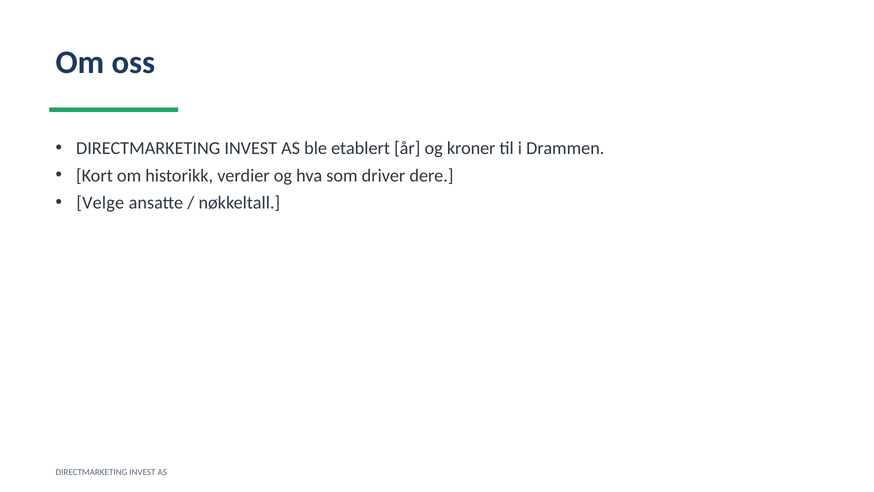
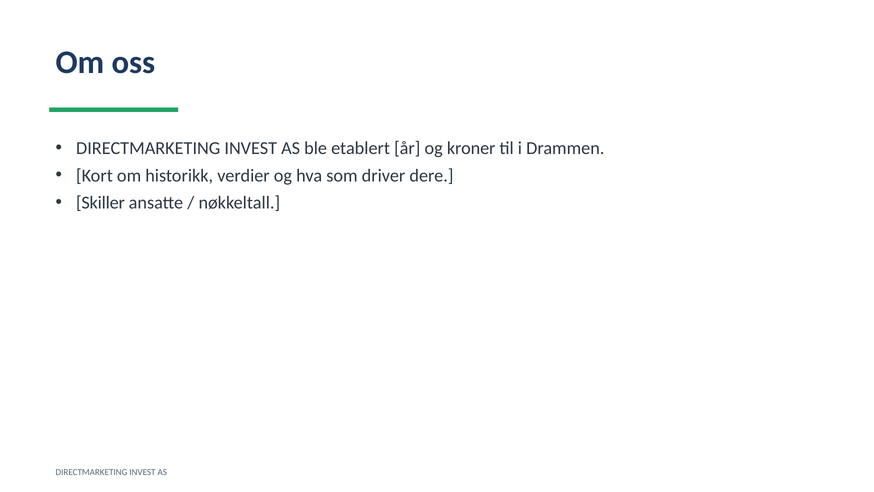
Velge: Velge -> Skiller
